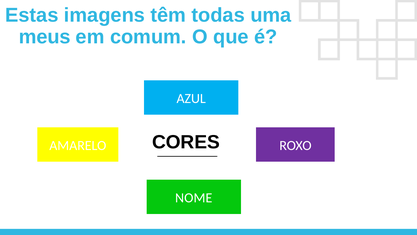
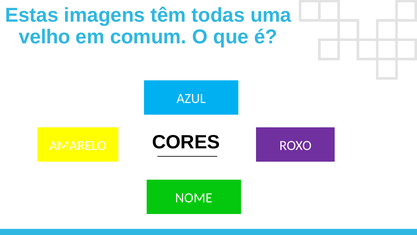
meus: meus -> velho
